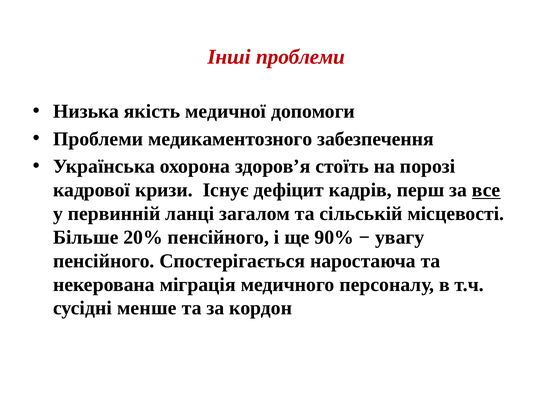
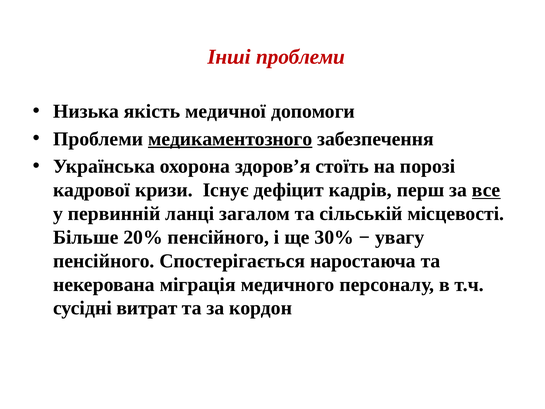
медикаментозного underline: none -> present
90%: 90% -> 30%
менше: менше -> витрат
